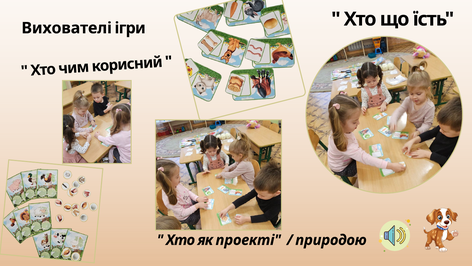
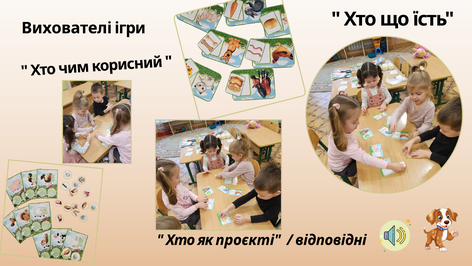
проекті: проекті -> проєкті
природою: природою -> відповідні
